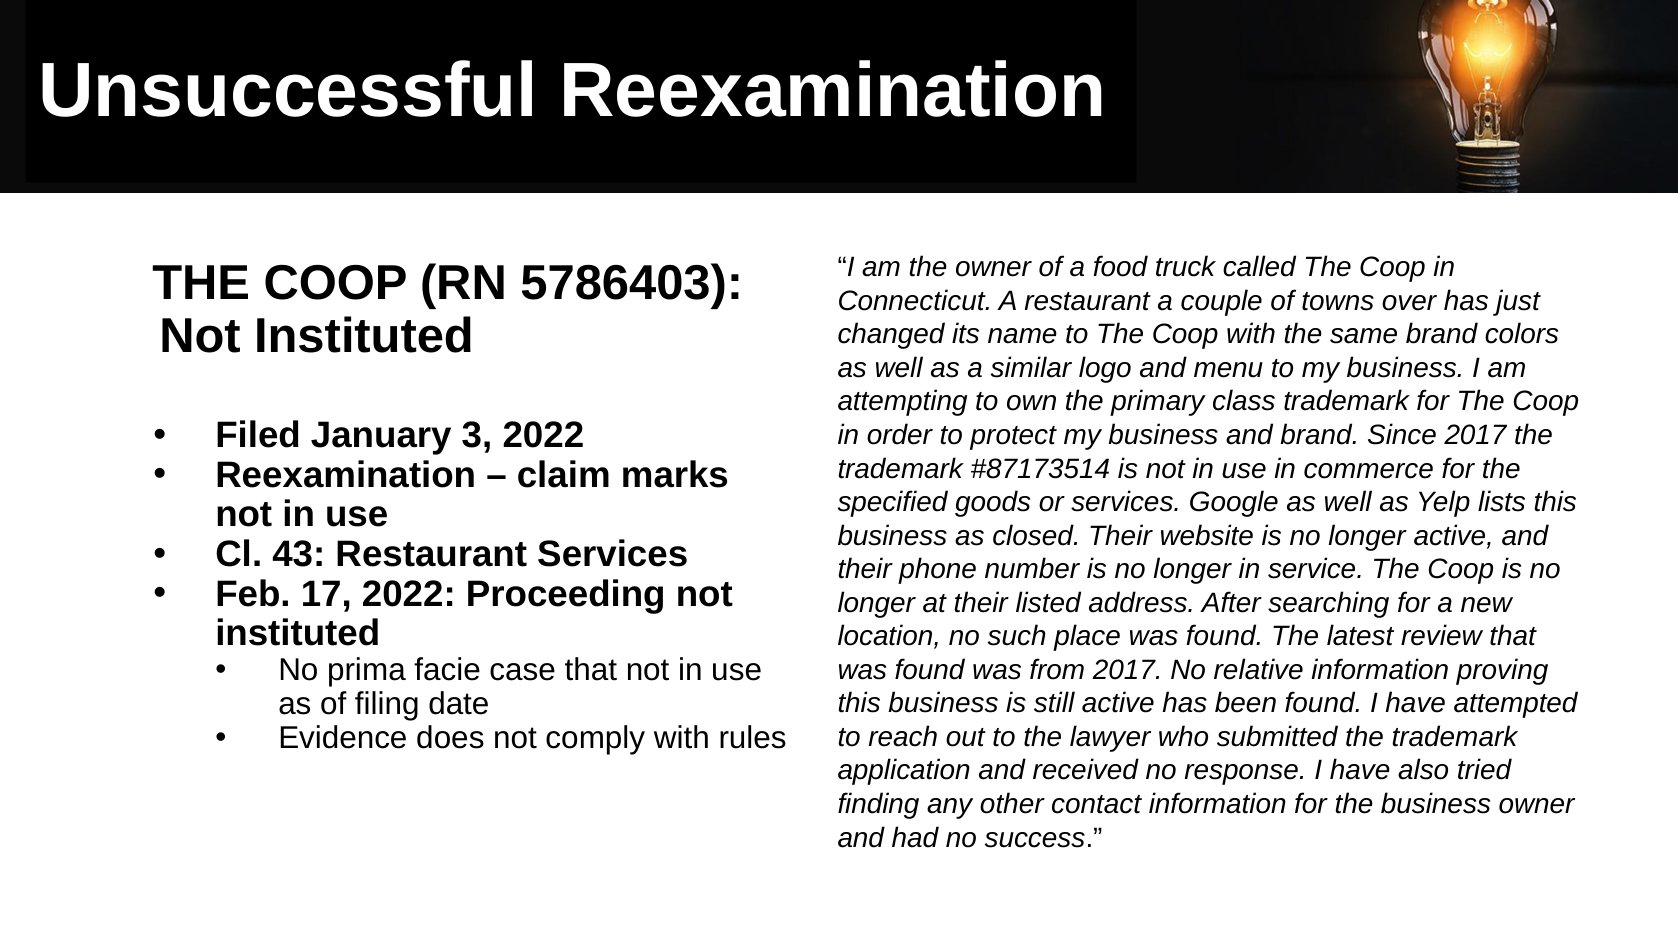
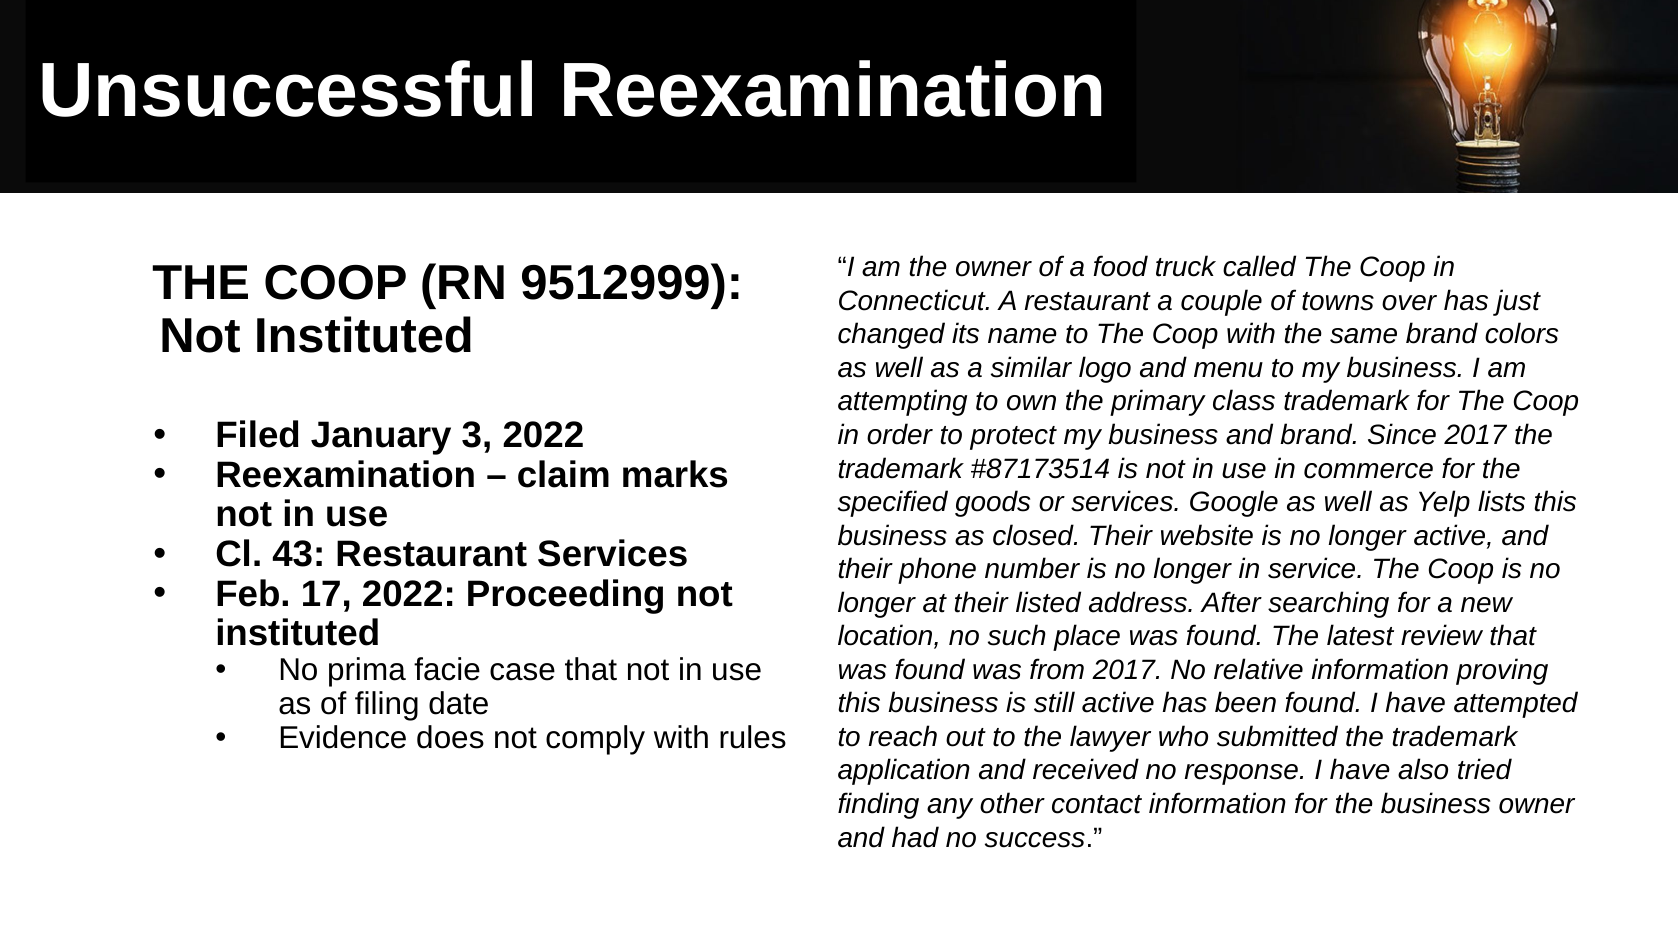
5786403: 5786403 -> 9512999
